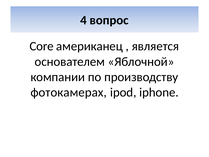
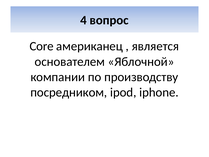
фотокамерах: фотокамерах -> посредником
